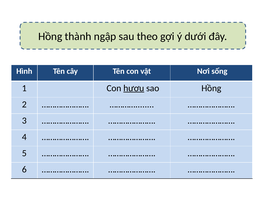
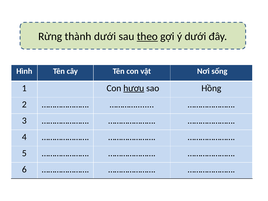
Hồng at (50, 36): Hồng -> Rừng
thành ngập: ngập -> dưới
theo underline: none -> present
